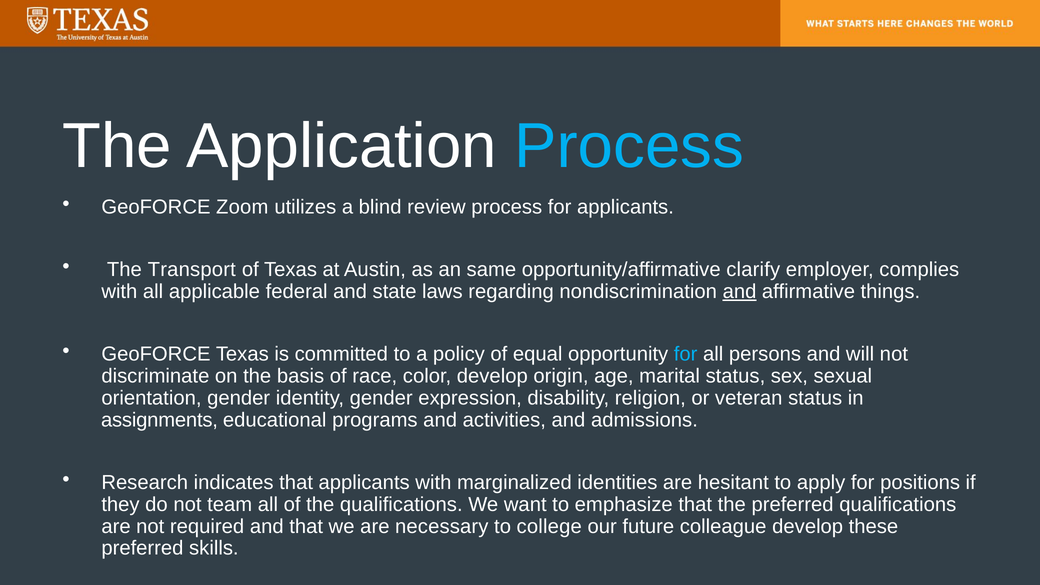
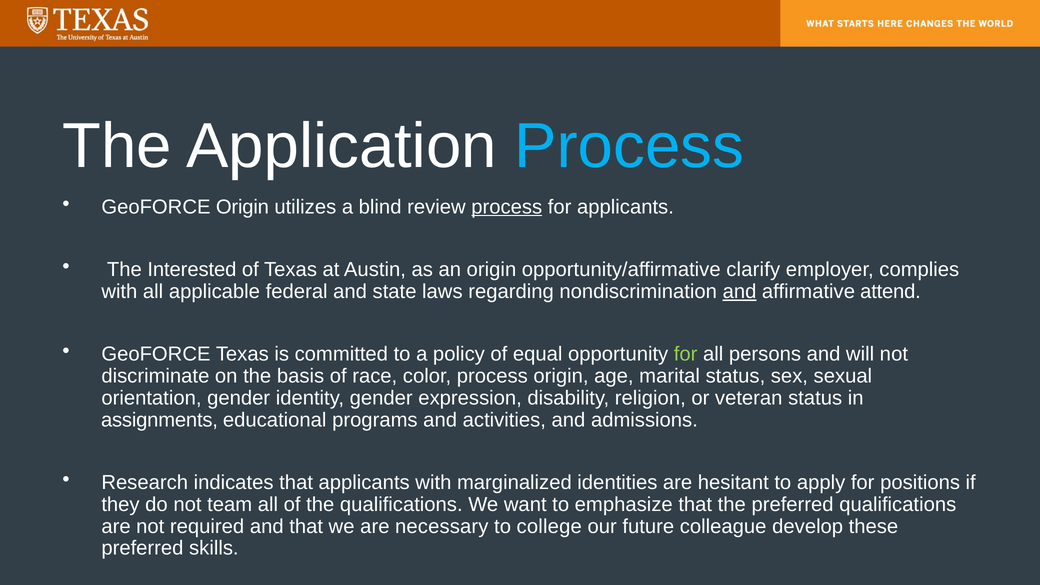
GeoFORCE Zoom: Zoom -> Origin
process at (507, 207) underline: none -> present
Transport: Transport -> Interested
an same: same -> origin
things: things -> attend
for at (686, 354) colour: light blue -> light green
color develop: develop -> process
